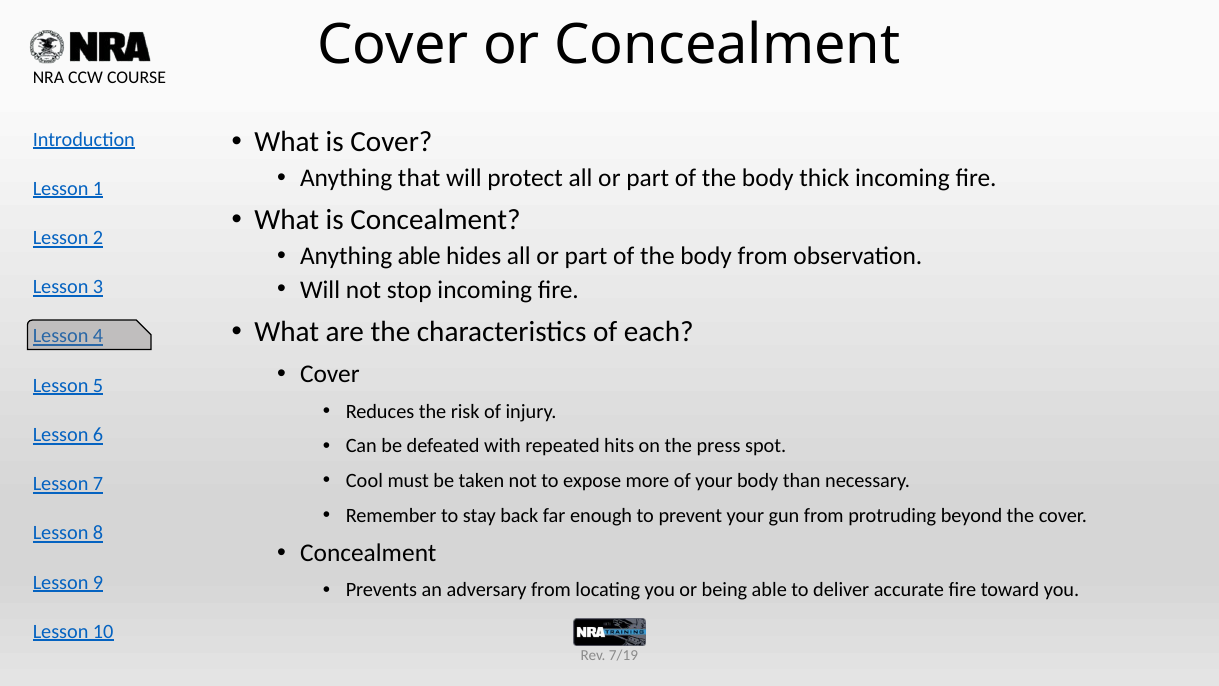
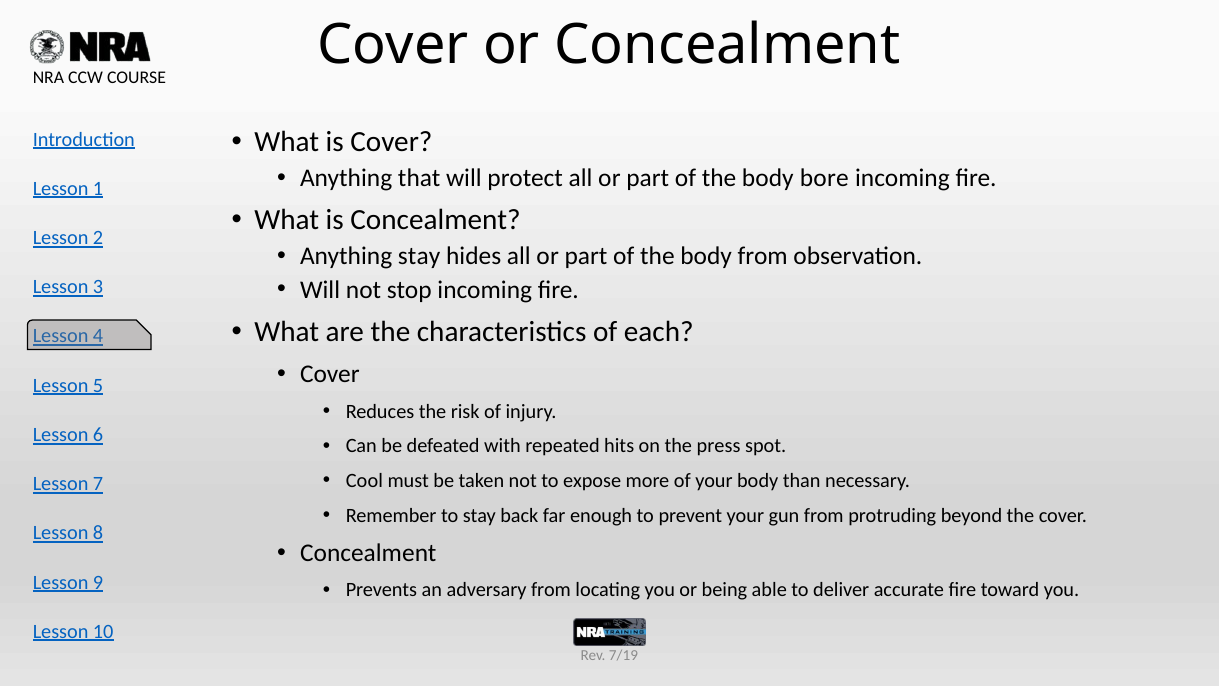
thick: thick -> bore
Anything able: able -> stay
